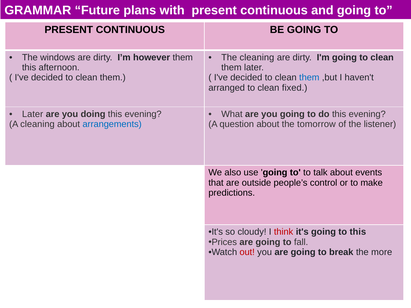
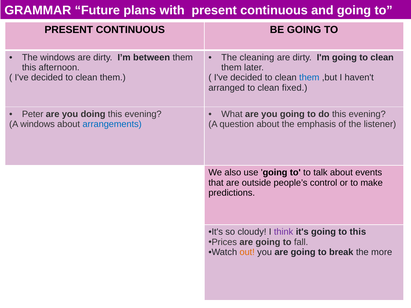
however: however -> between
Later at (33, 114): Later -> Peter
A cleaning: cleaning -> windows
tomorrow: tomorrow -> emphasis
think colour: red -> purple
out colour: red -> orange
